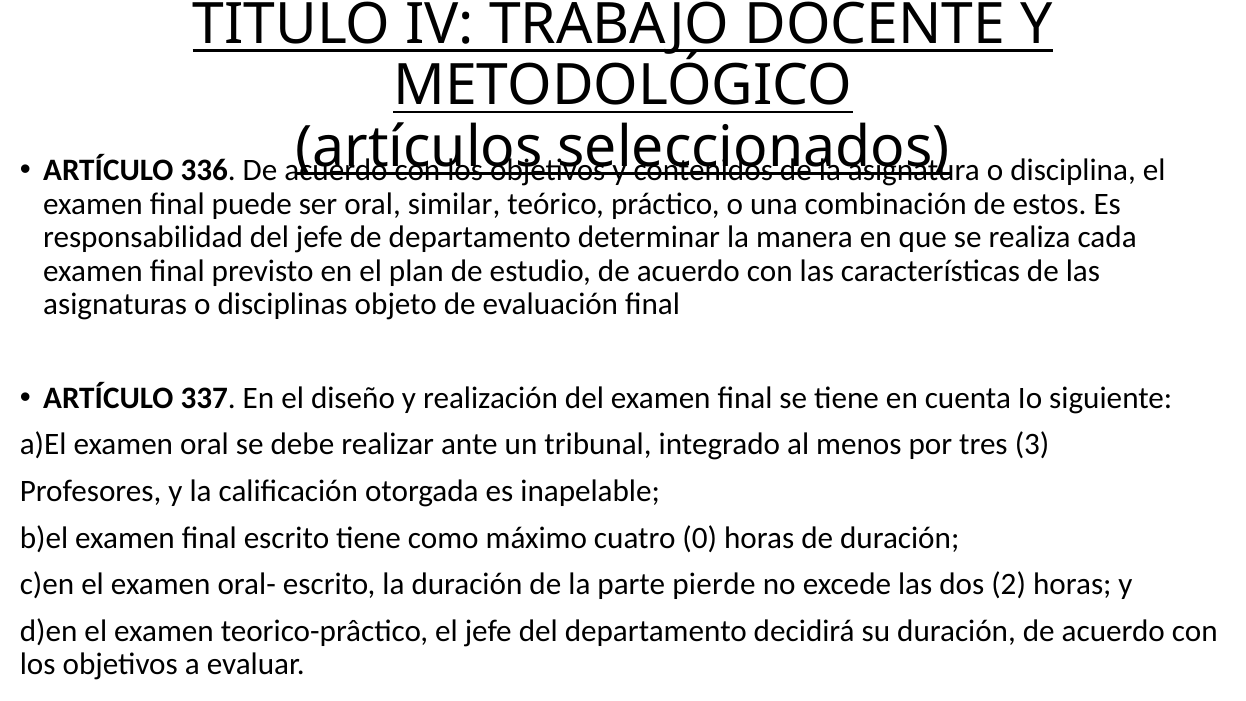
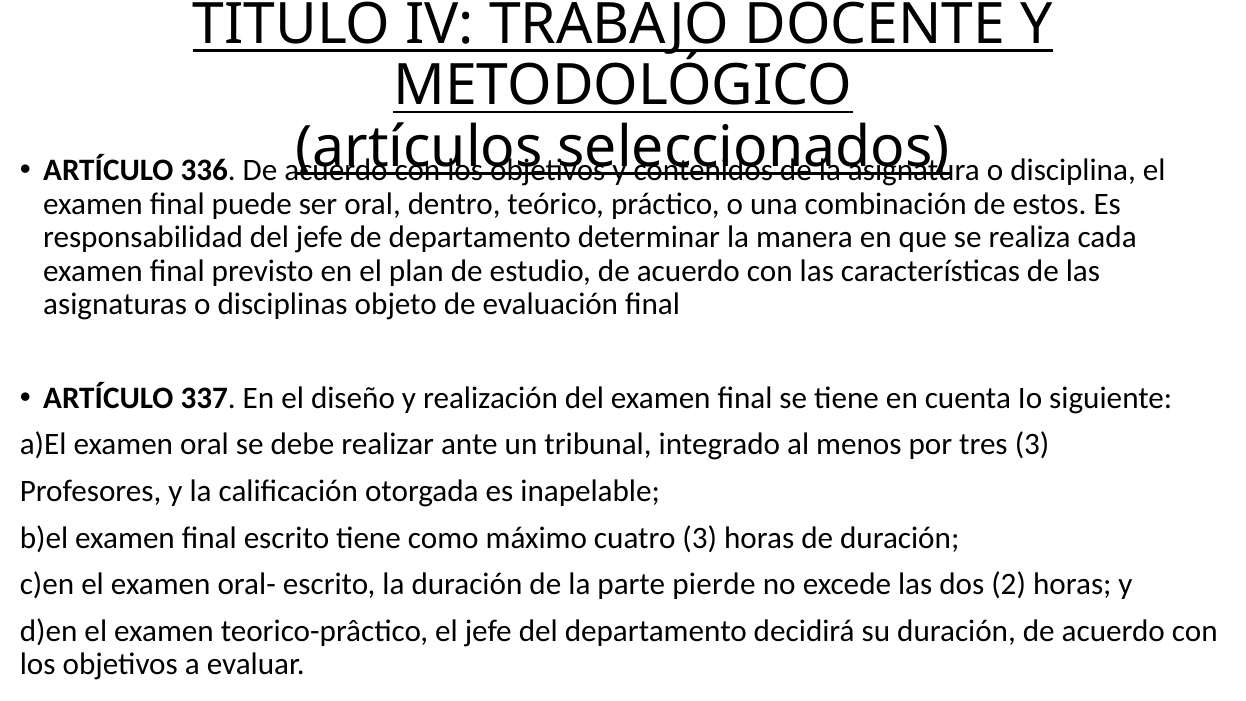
similar: similar -> dentro
cuatro 0: 0 -> 3
